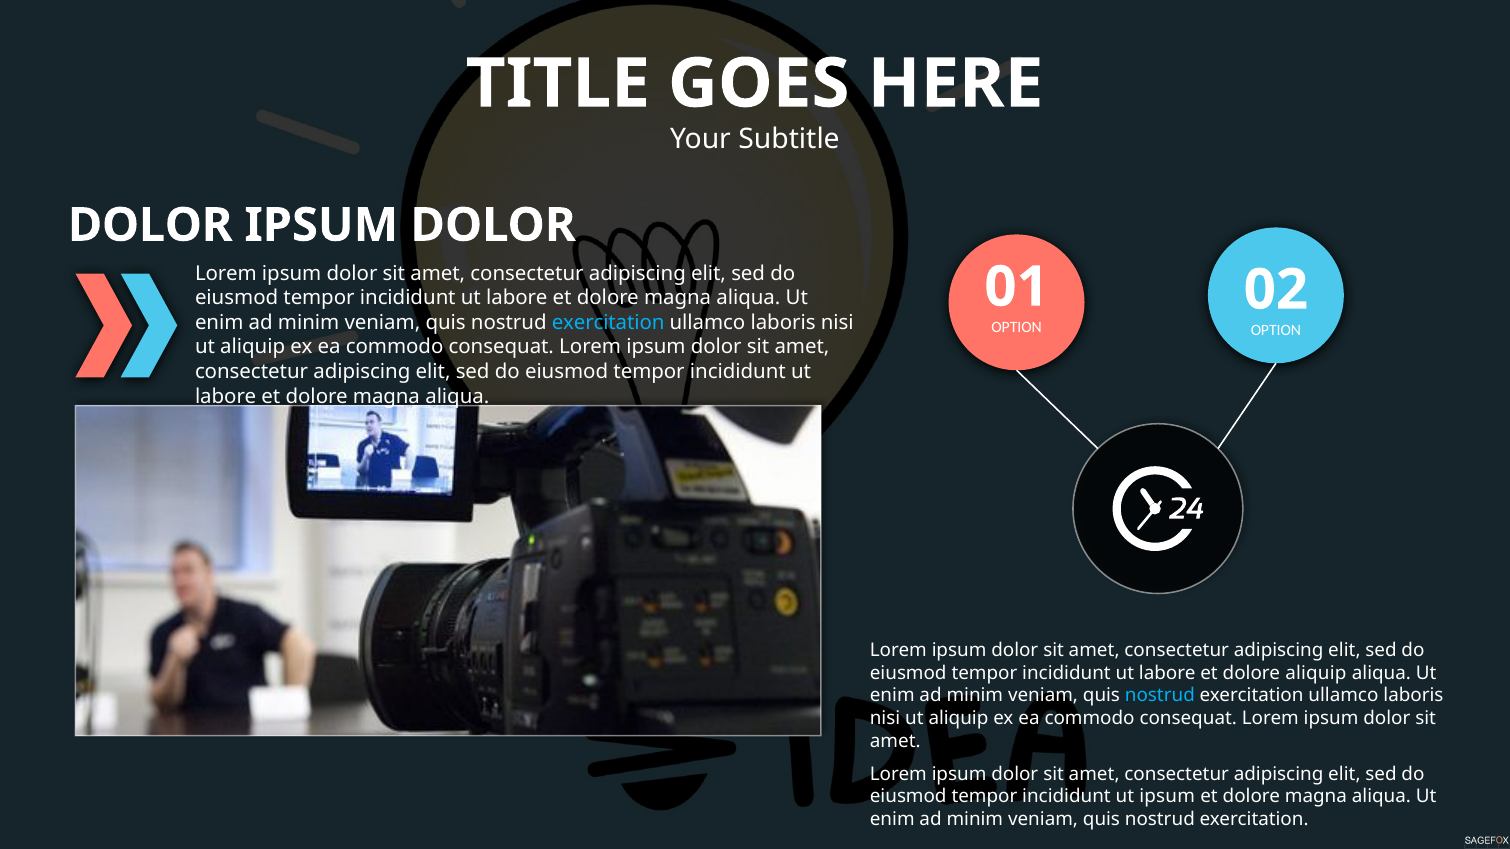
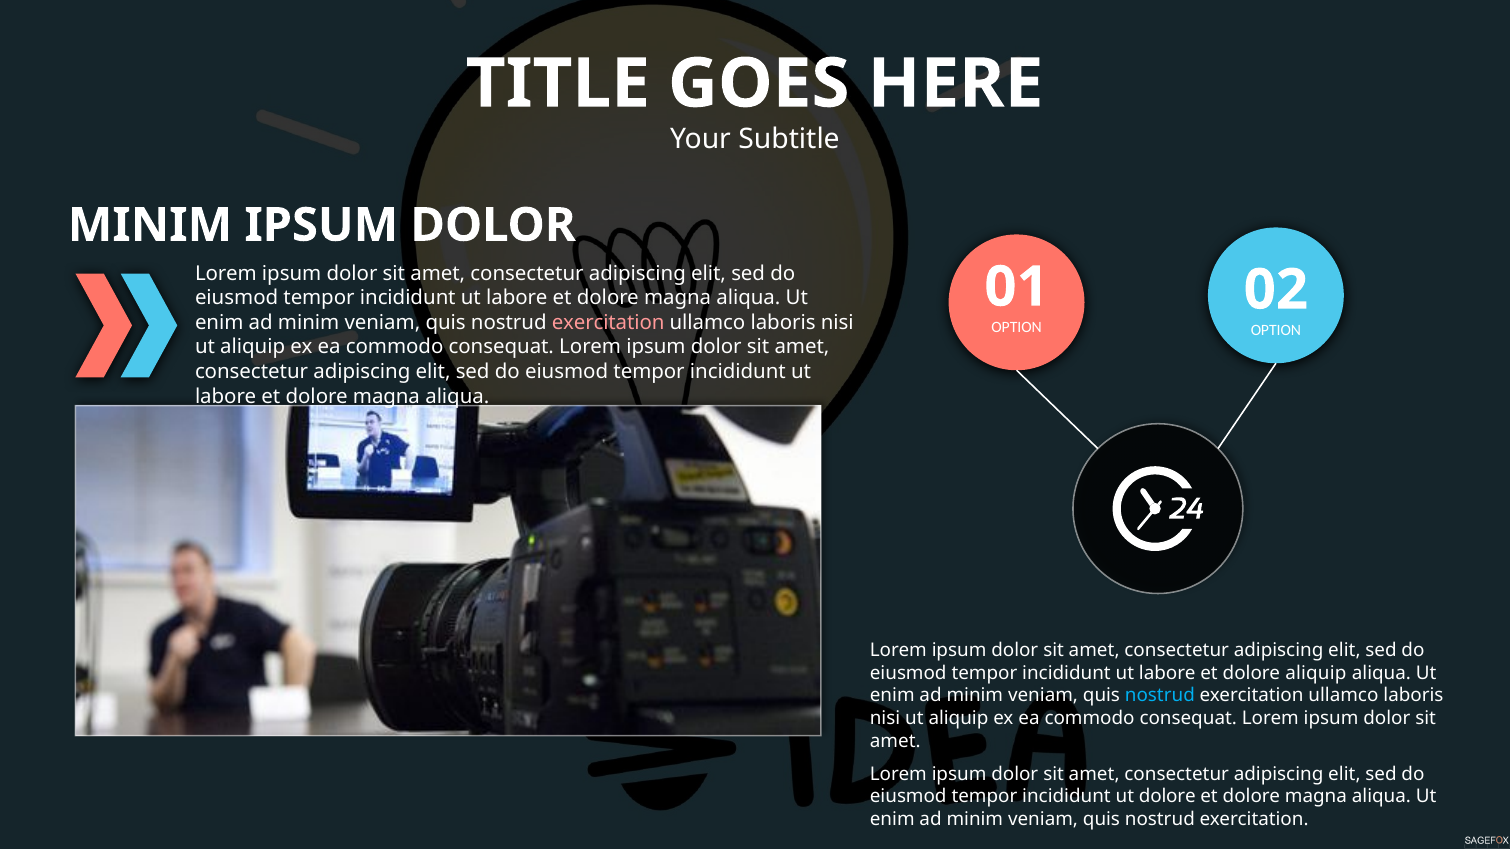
DOLOR at (150, 225): DOLOR -> MINIM
exercitation at (608, 323) colour: light blue -> pink
ut ipsum: ipsum -> dolore
